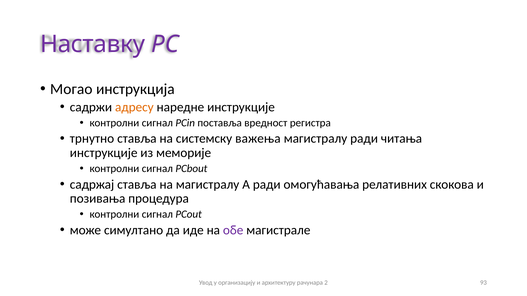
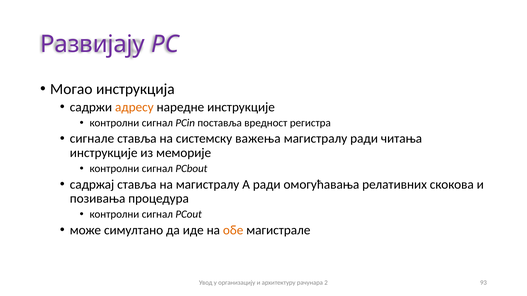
Наставку: Наставку -> Развијају
трнутно: трнутно -> сигнале
обе colour: purple -> orange
